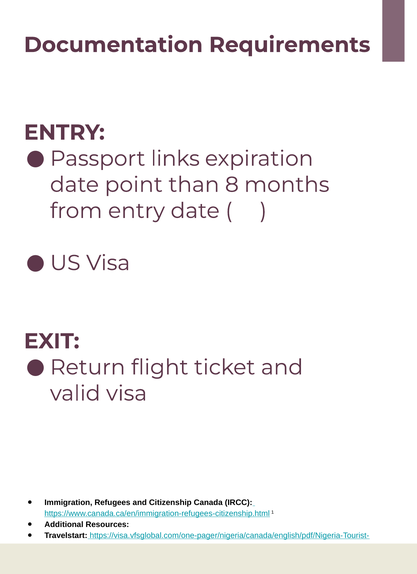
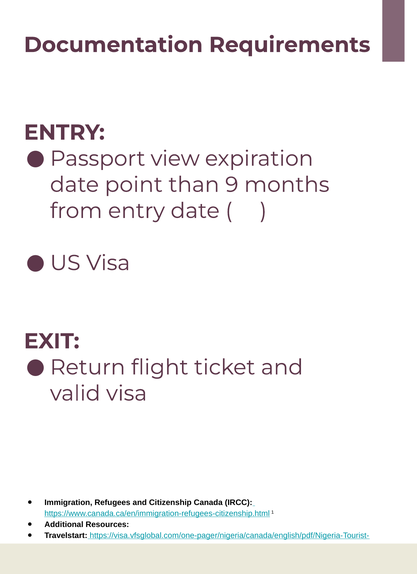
links: links -> view
8: 8 -> 9
